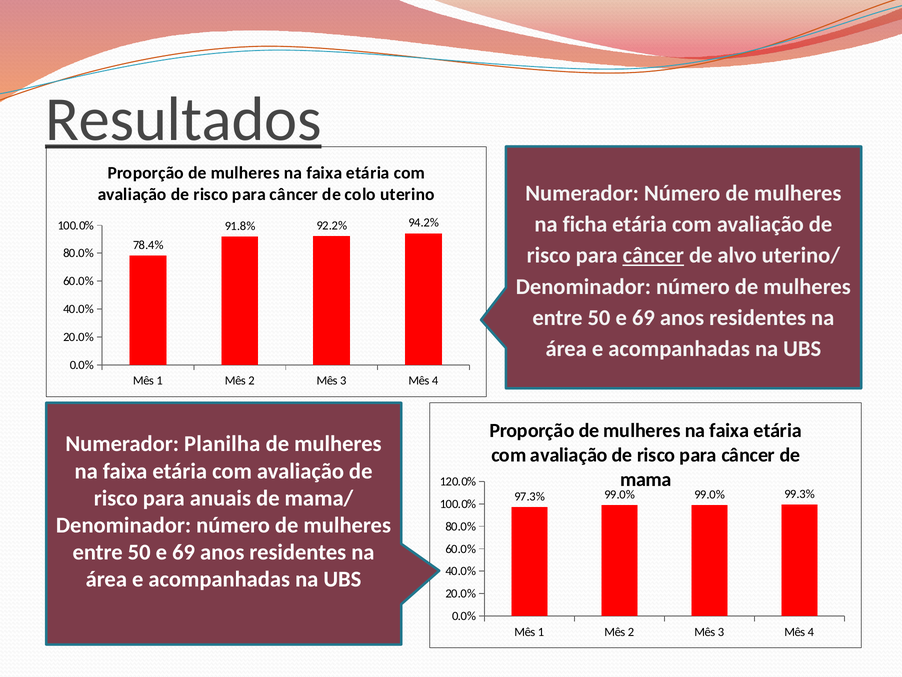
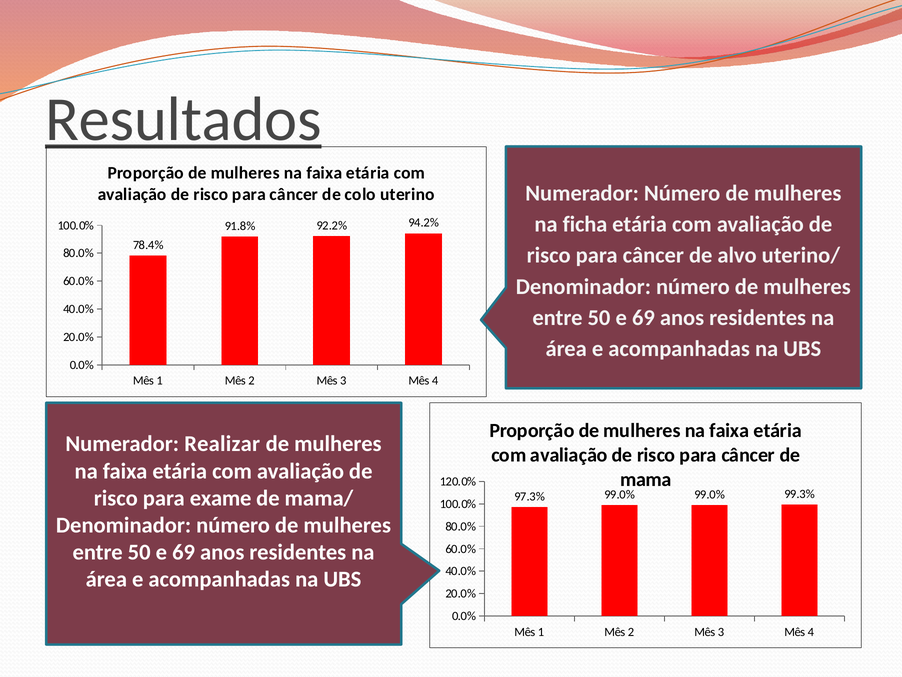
câncer at (653, 255) underline: present -> none
Planilha: Planilha -> Realizar
anuais: anuais -> exame
